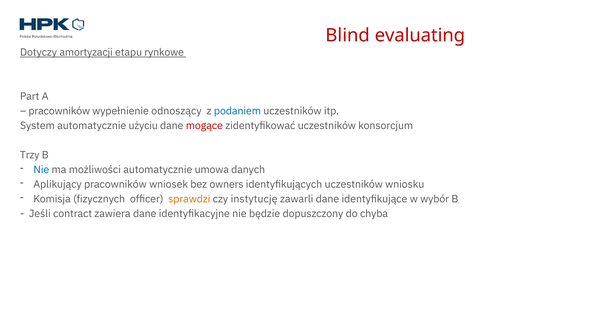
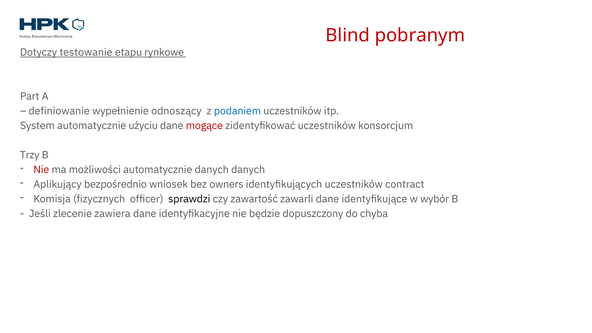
evaluating: evaluating -> pobranym
amortyzacji: amortyzacji -> testowanie
pracowników at (59, 111): pracowników -> definiowanie
Nie at (41, 170) colour: blue -> red
automatycznie umowa: umowa -> danych
Aplikujący pracowników: pracowników -> bezpośrednio
wniosku: wniosku -> contract
sprawdzi colour: orange -> black
instytucję: instytucję -> zawartość
contract: contract -> zlecenie
